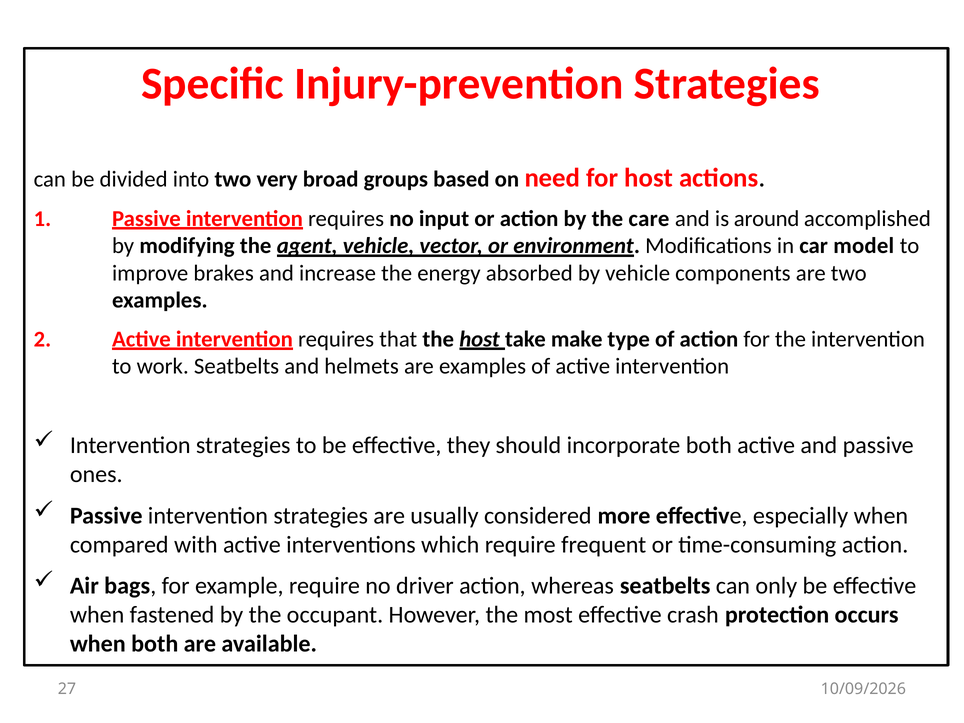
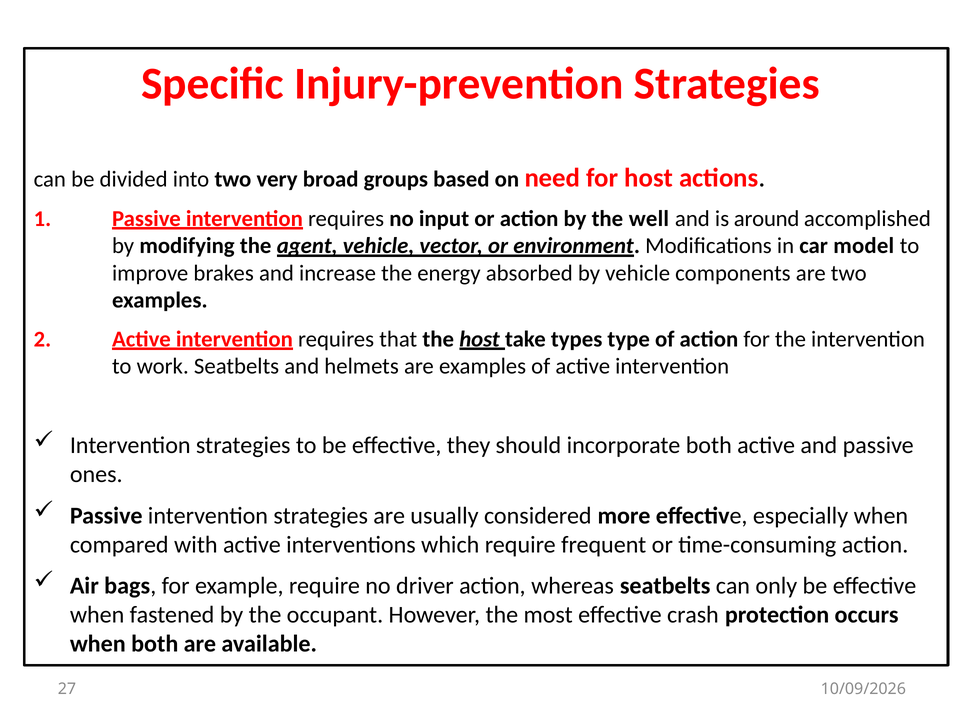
care: care -> well
make: make -> types
